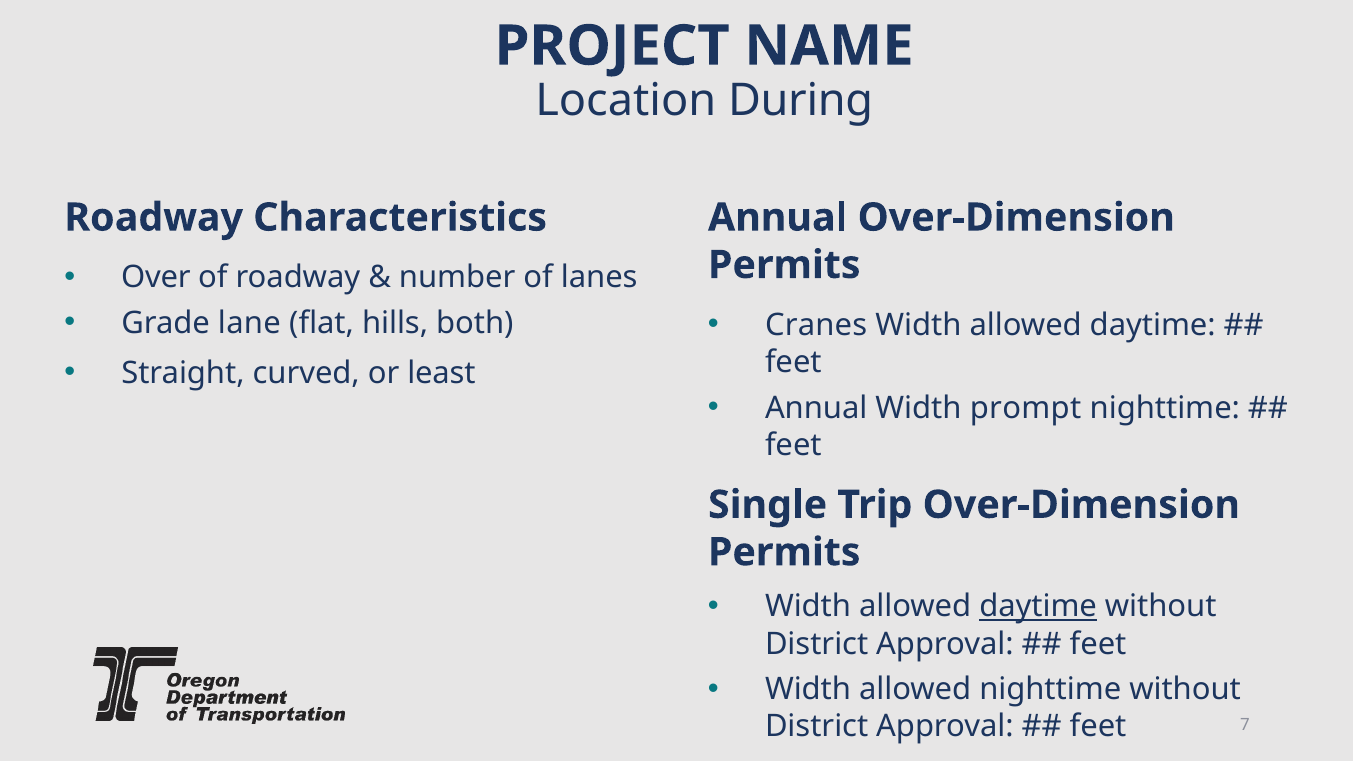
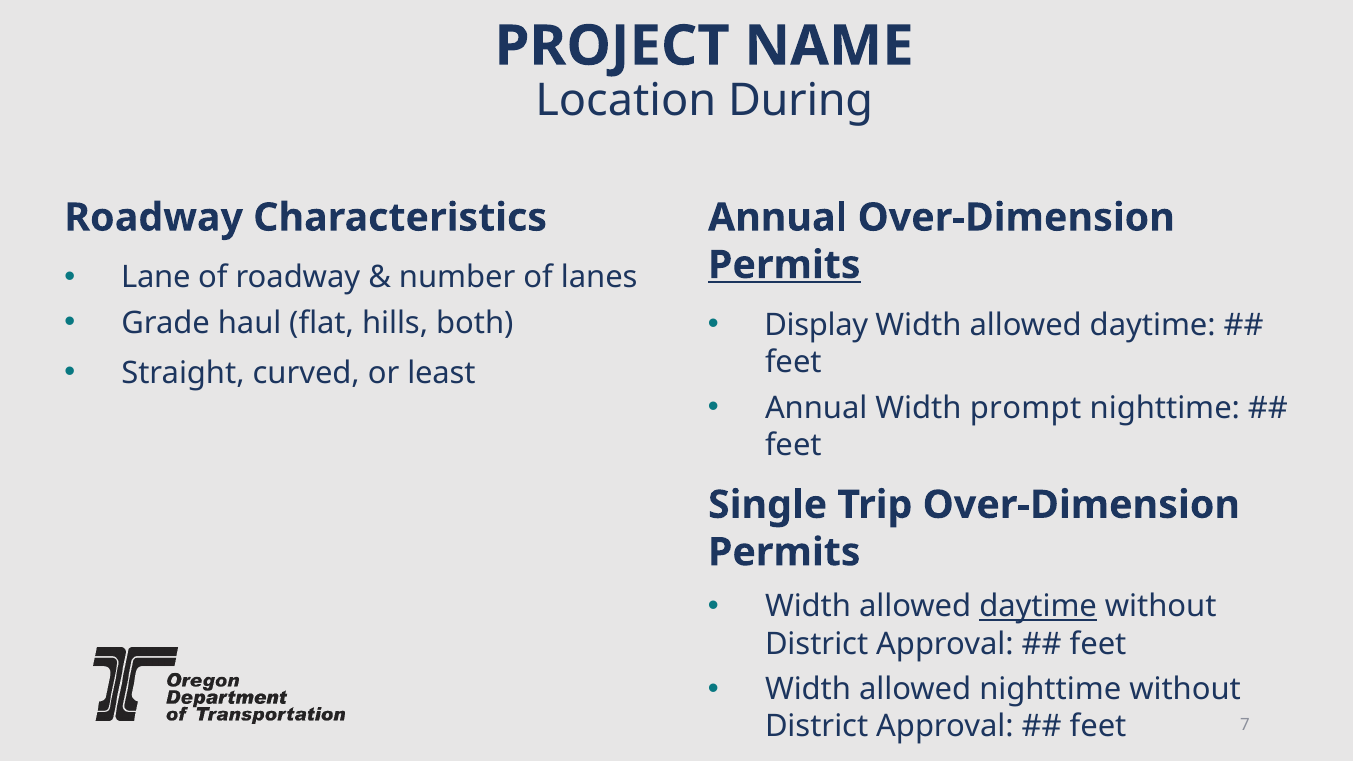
Permits at (784, 265) underline: none -> present
Over: Over -> Lane
lane: lane -> haul
Cranes: Cranes -> Display
